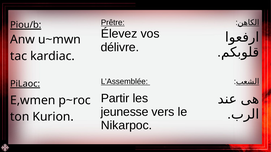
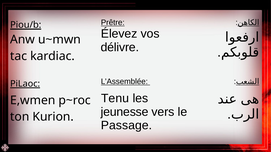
Partir: Partir -> Tenu
Nikarpoc: Nikarpoc -> Passage
